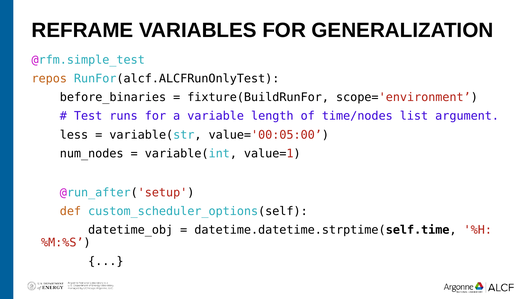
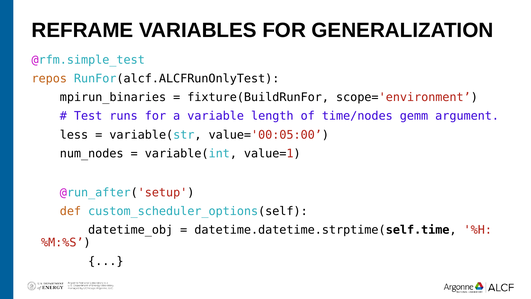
before_binaries: before_binaries -> mpirun_binaries
list: list -> gemm
